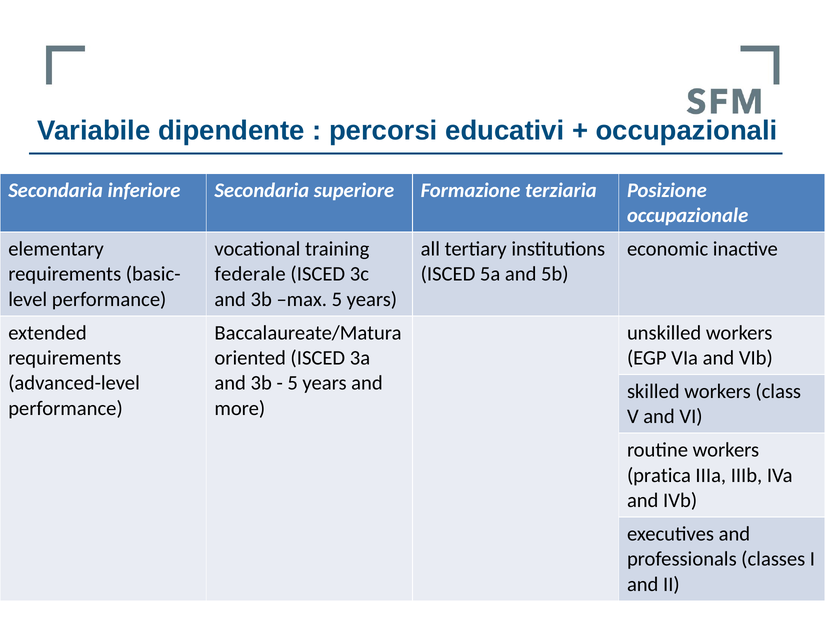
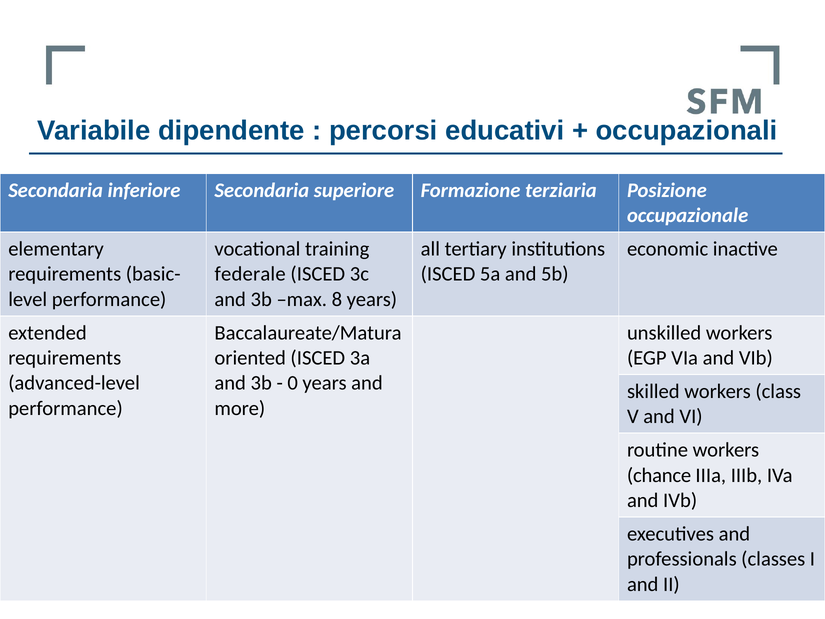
max 5: 5 -> 8
5 at (293, 383): 5 -> 0
pratica: pratica -> chance
